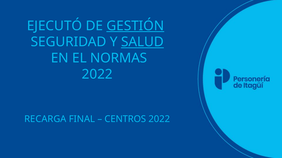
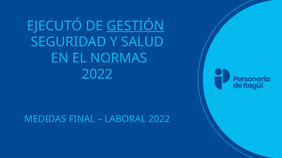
SALUD underline: present -> none
RECARGA: RECARGA -> MEDIDAS
CENTROS: CENTROS -> LABORAL
